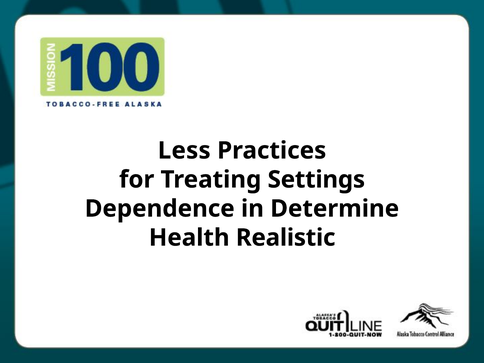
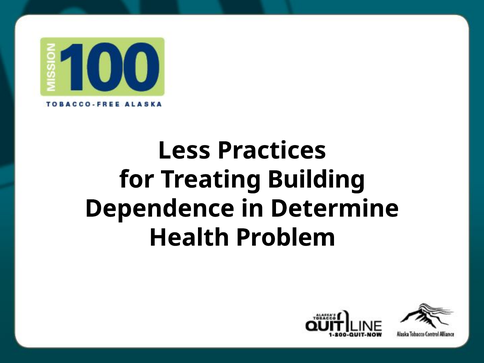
Settings: Settings -> Building
Realistic: Realistic -> Problem
